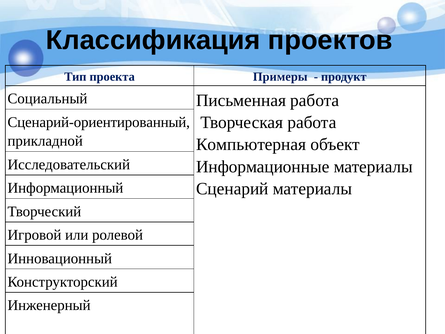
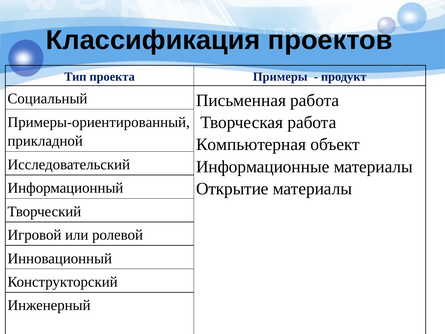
Сценарий-ориентированный: Сценарий-ориентированный -> Примеры-ориентированный
Сценарий: Сценарий -> Открытие
